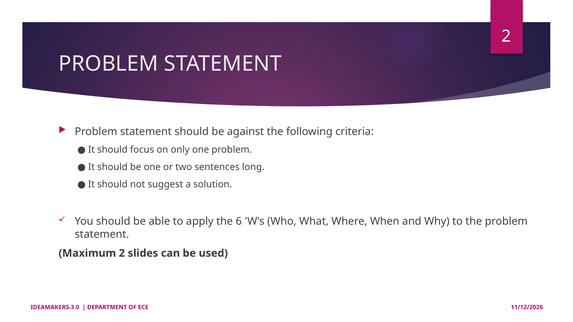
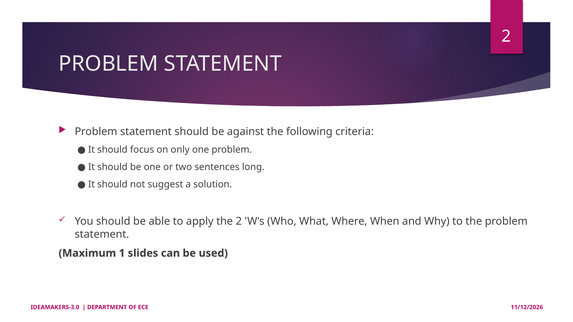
the 6: 6 -> 2
Maximum 2: 2 -> 1
